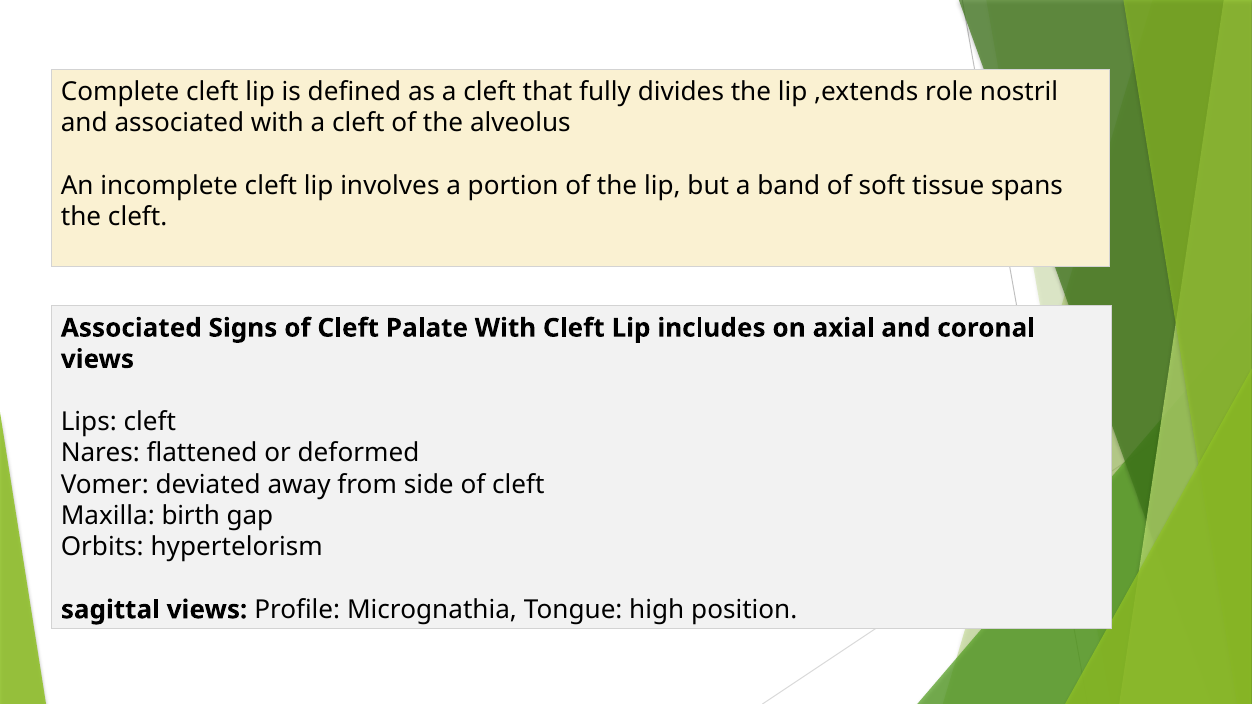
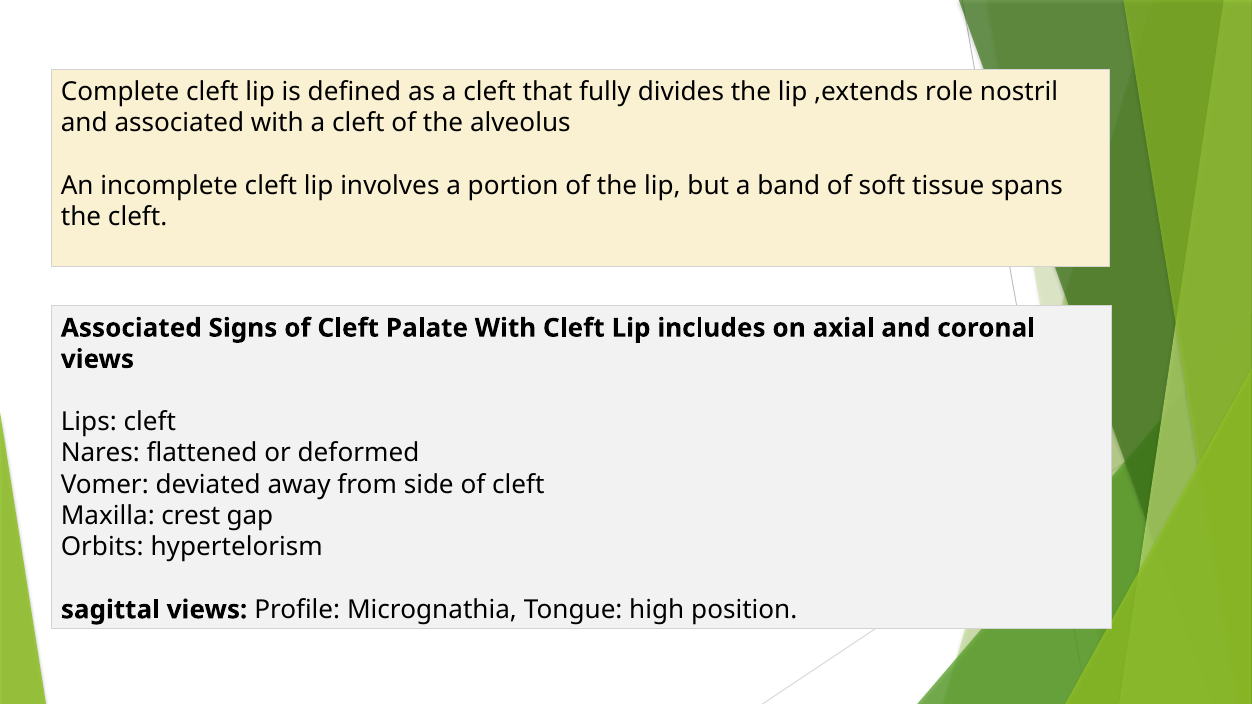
birth: birth -> crest
